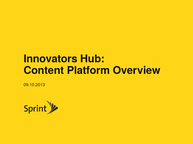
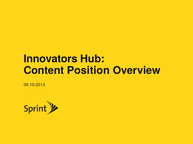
Platform: Platform -> Position
